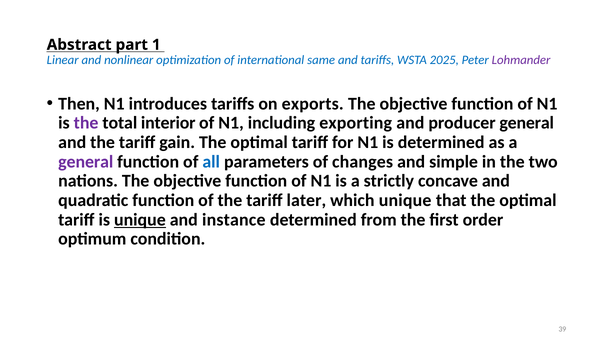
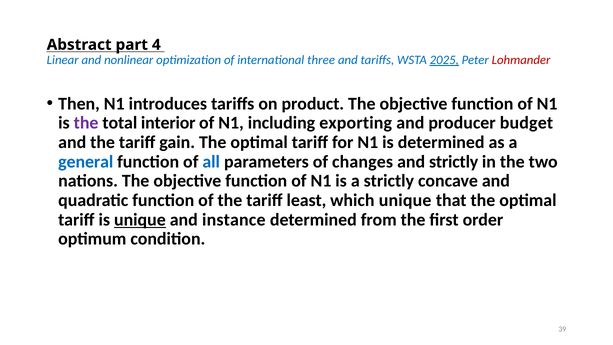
1: 1 -> 4
same: same -> three
2025 underline: none -> present
Lohmander colour: purple -> red
exports: exports -> product
producer general: general -> budget
general at (86, 162) colour: purple -> blue
and simple: simple -> strictly
later: later -> least
